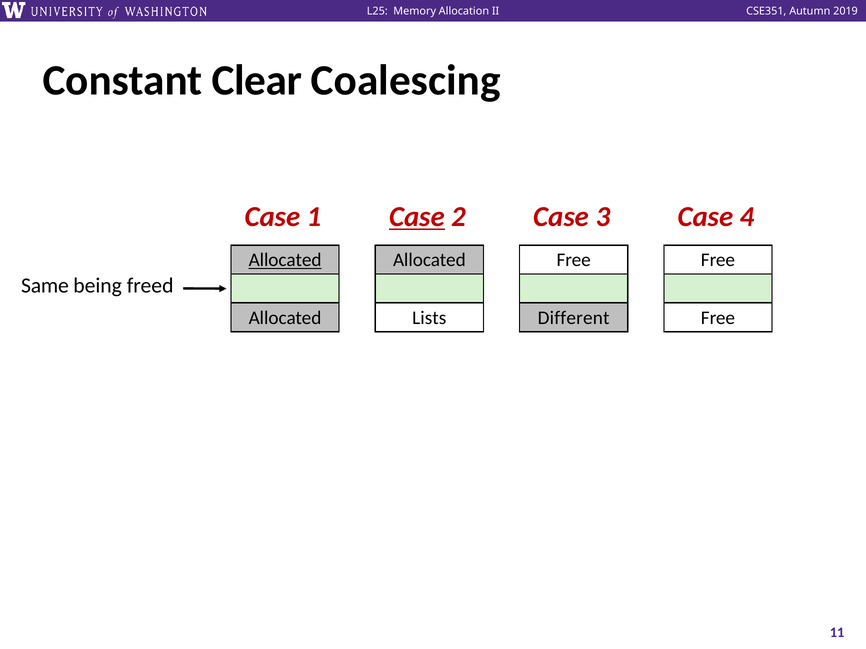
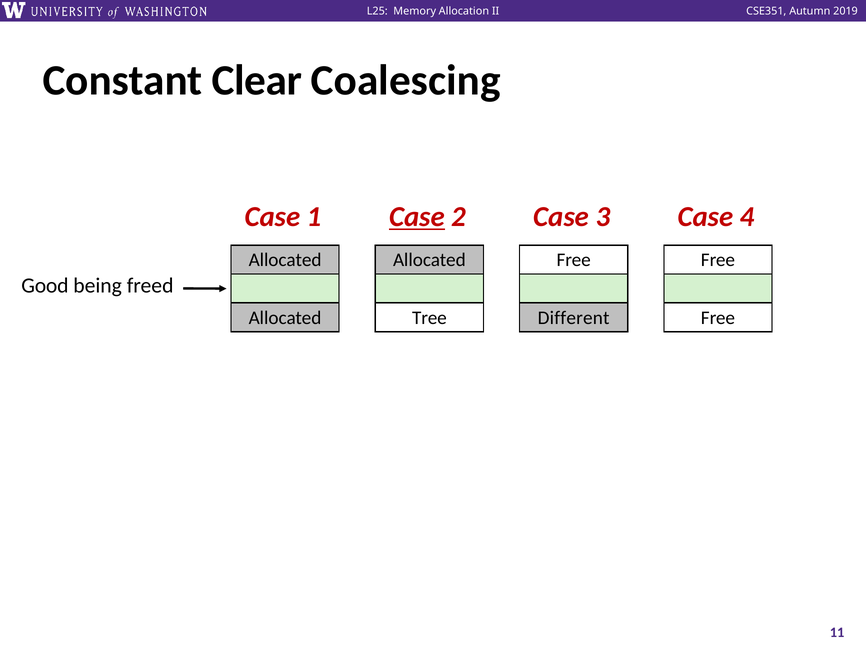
Allocated at (285, 260) underline: present -> none
Same: Same -> Good
Lists: Lists -> Tree
